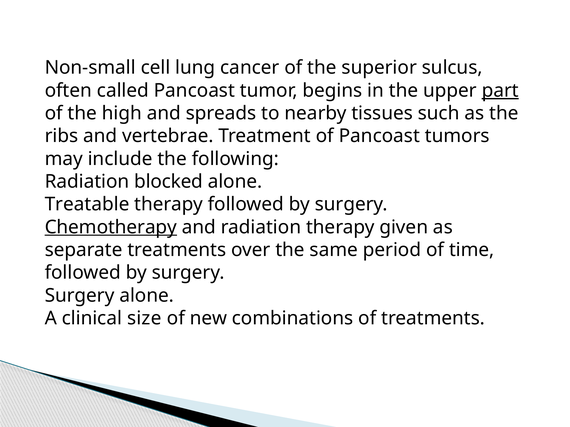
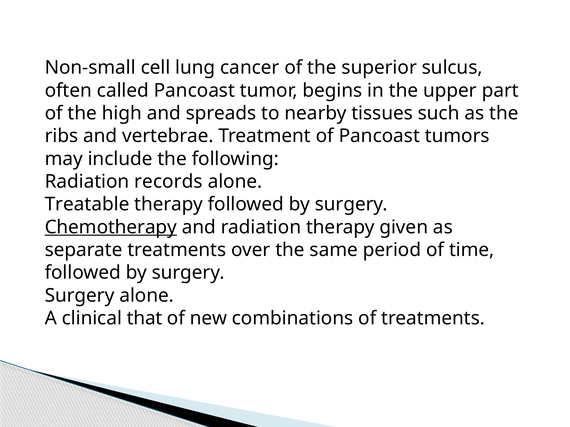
part underline: present -> none
blocked: blocked -> records
size: size -> that
